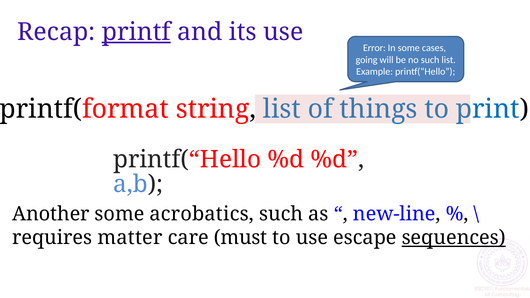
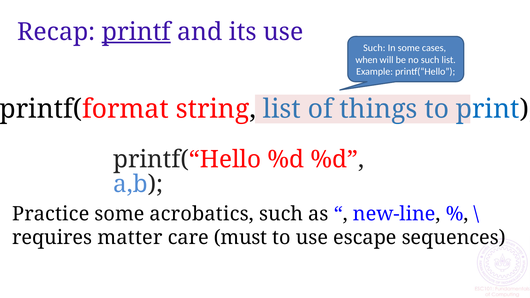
Error at (374, 48): Error -> Such
going: going -> when
Another: Another -> Practice
sequences underline: present -> none
